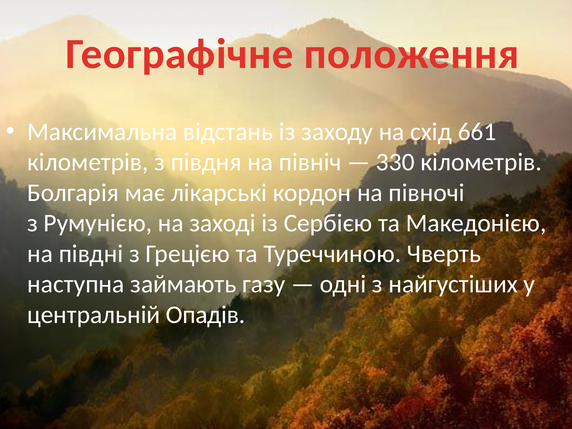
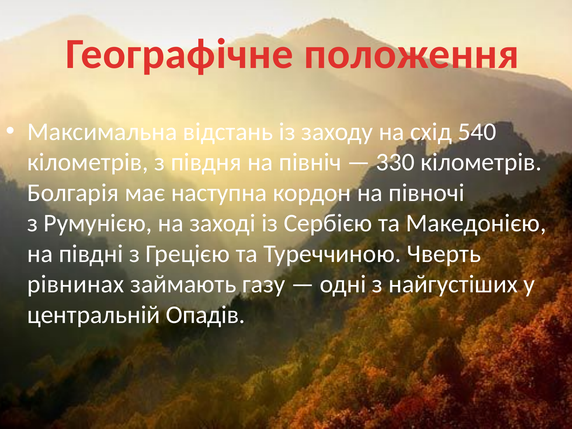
661: 661 -> 540
лікарські: лікарські -> наступна
наступна: наступна -> рівнинах
